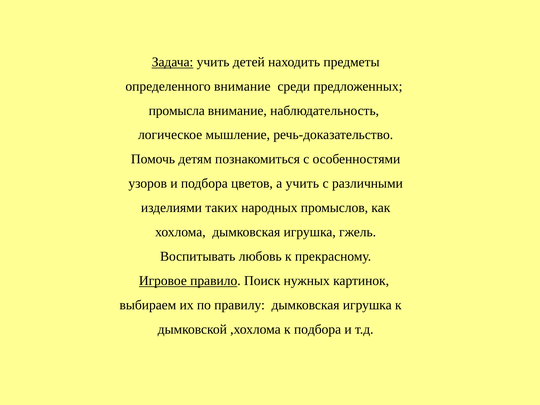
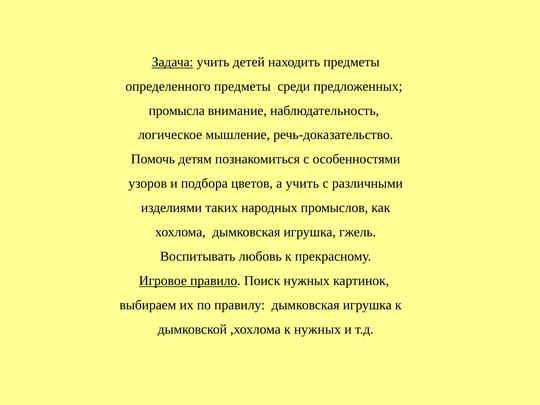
определенного внимание: внимание -> предметы
к подбора: подбора -> нужных
